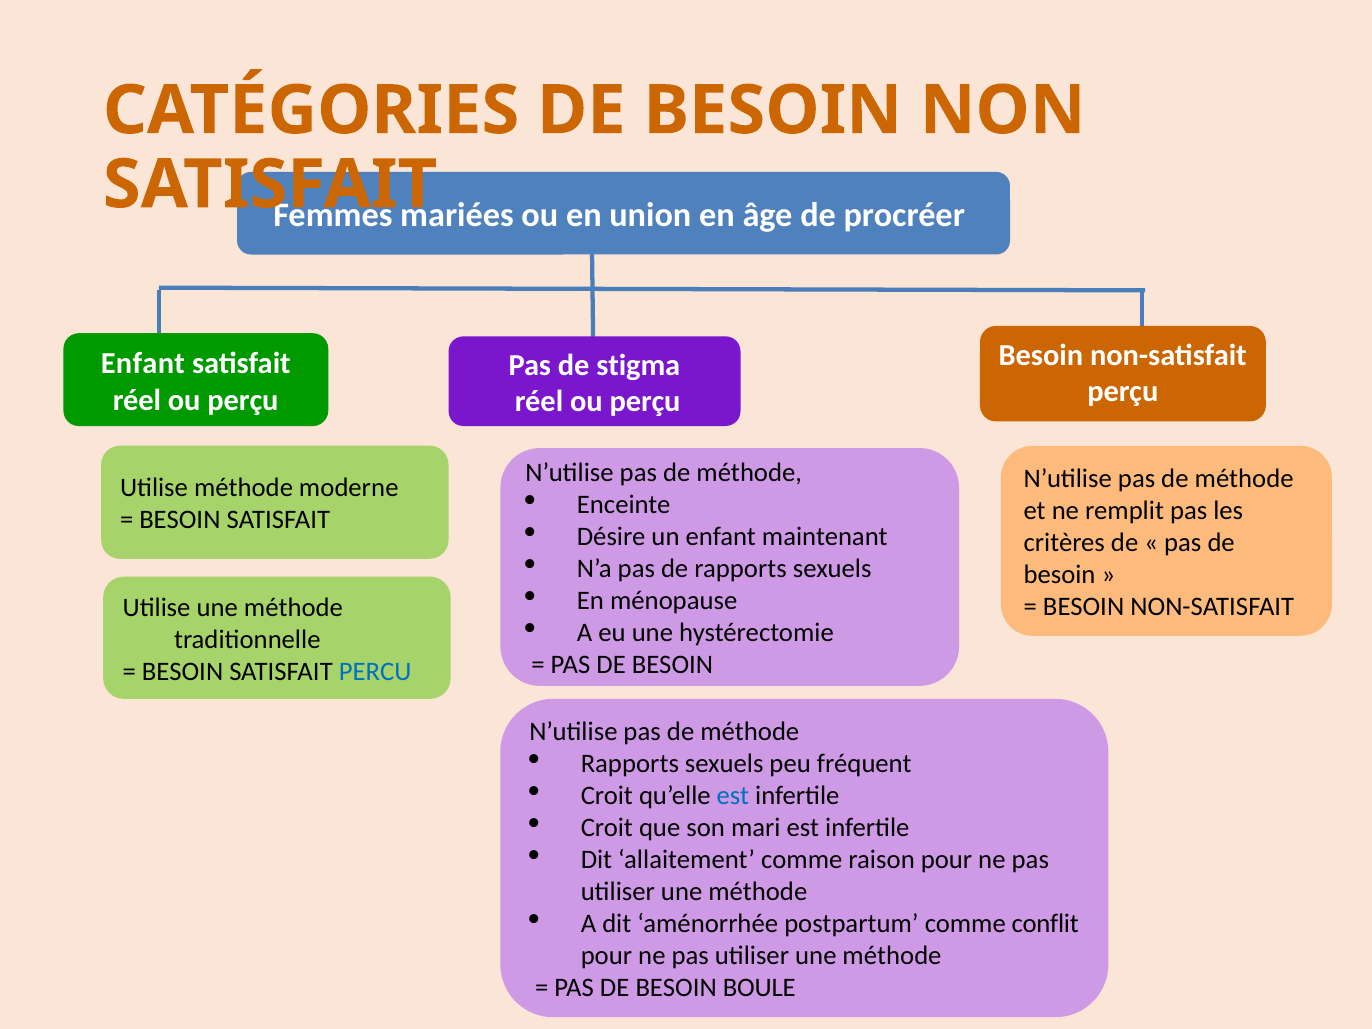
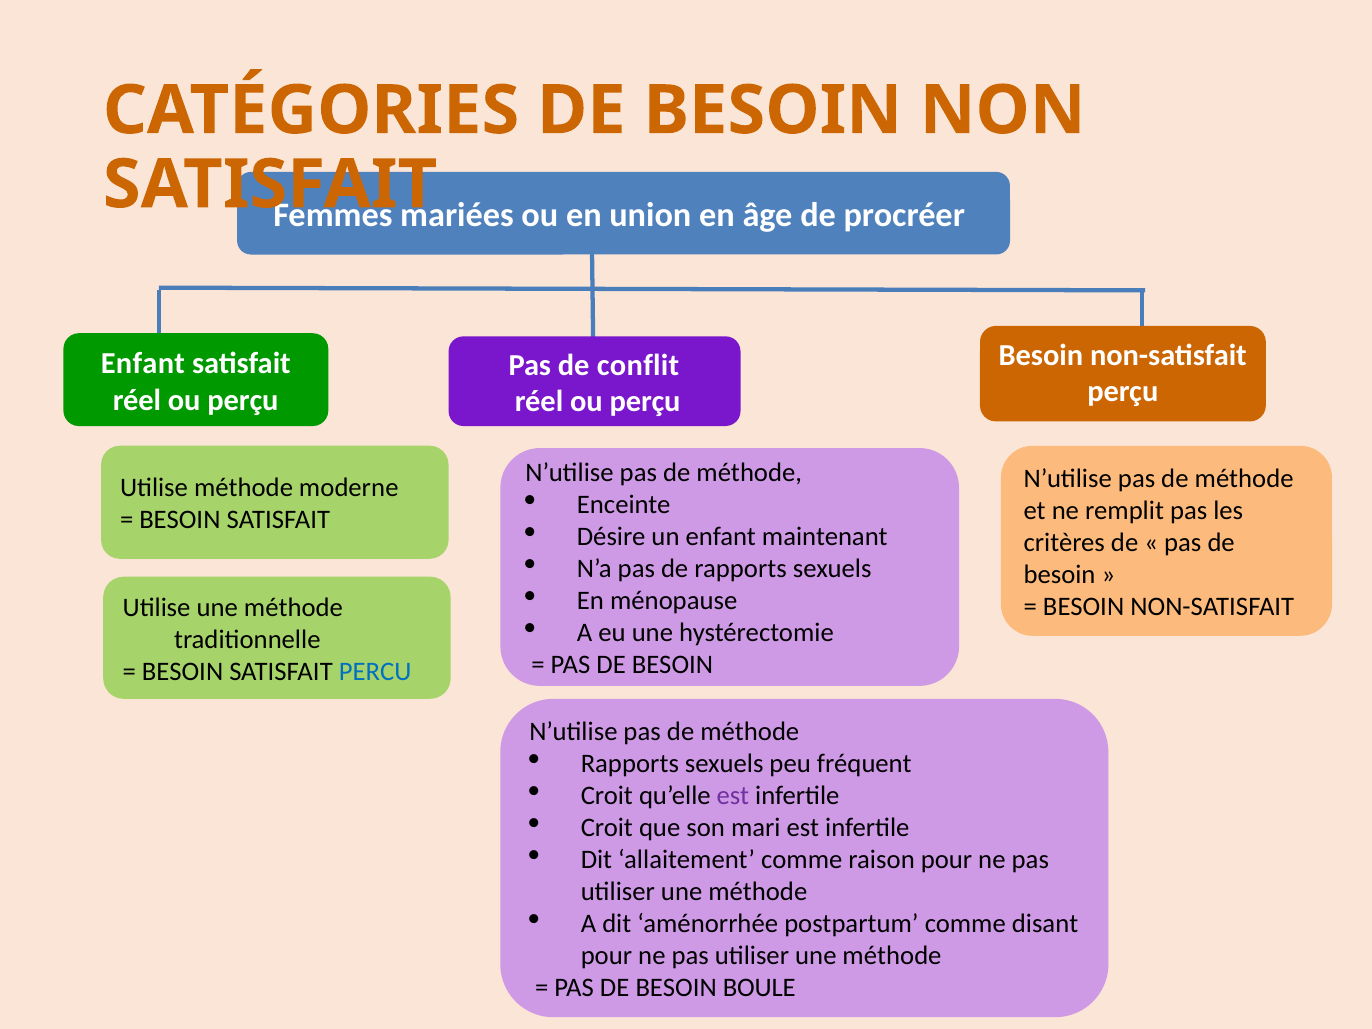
stigma: stigma -> conflit
est at (733, 796) colour: blue -> purple
conflit: conflit -> disant
